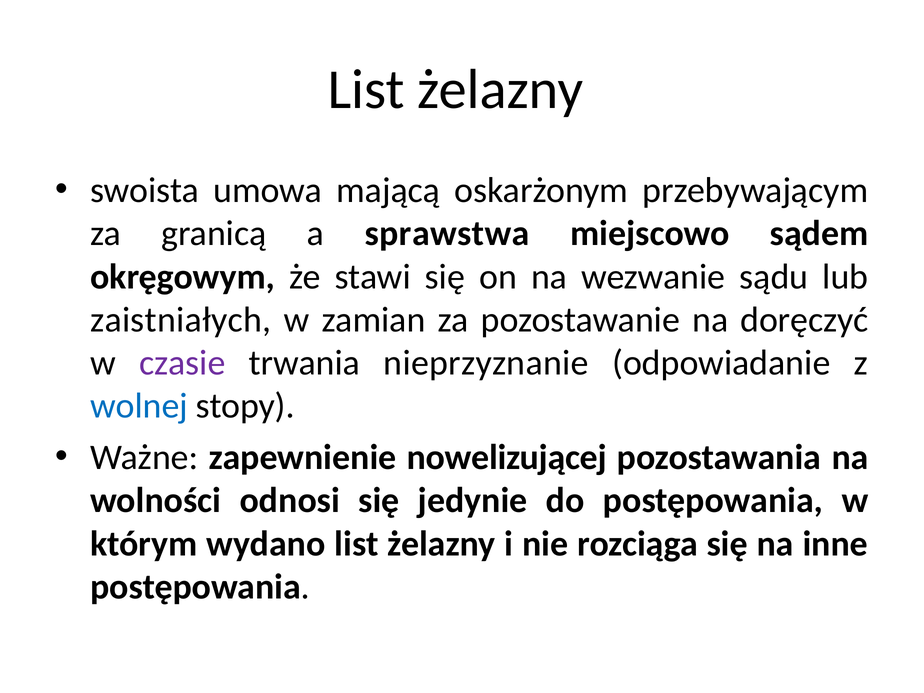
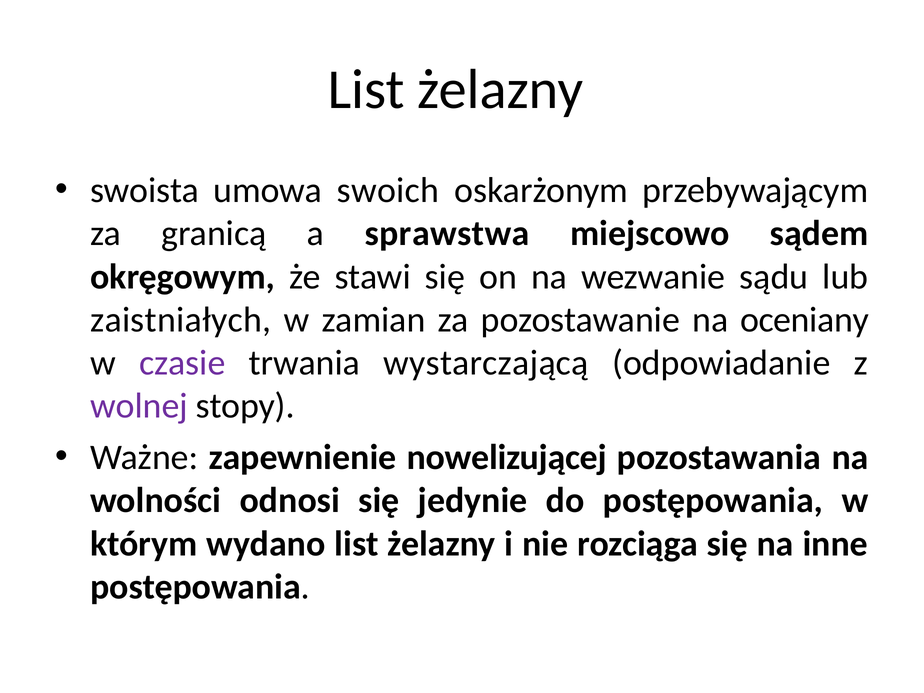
mającą: mającą -> swoich
doręczyć: doręczyć -> oceniany
nieprzyznanie: nieprzyznanie -> wystarczającą
wolnej colour: blue -> purple
